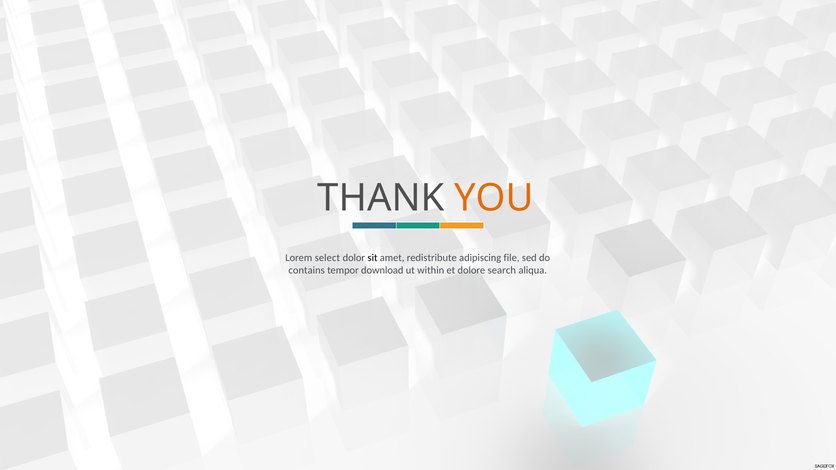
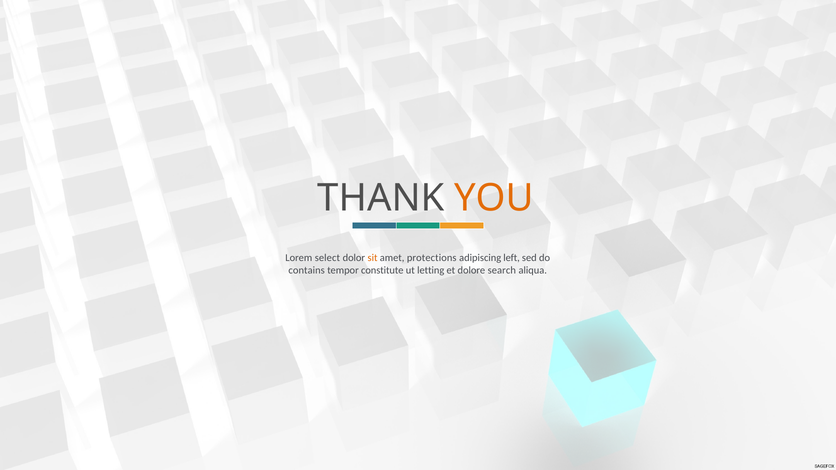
sit colour: black -> orange
redistribute: redistribute -> protections
file: file -> left
download: download -> constitute
within: within -> letting
